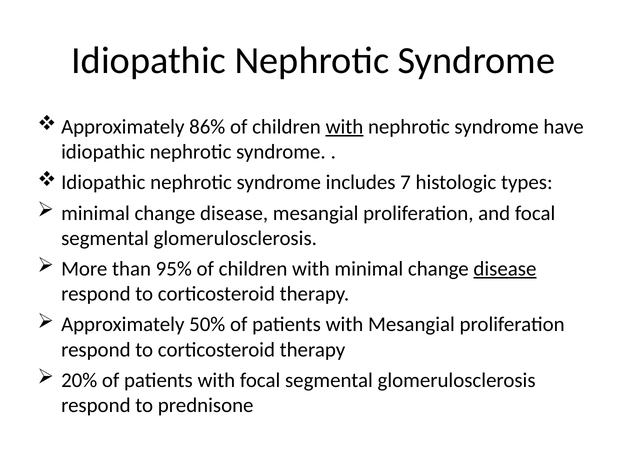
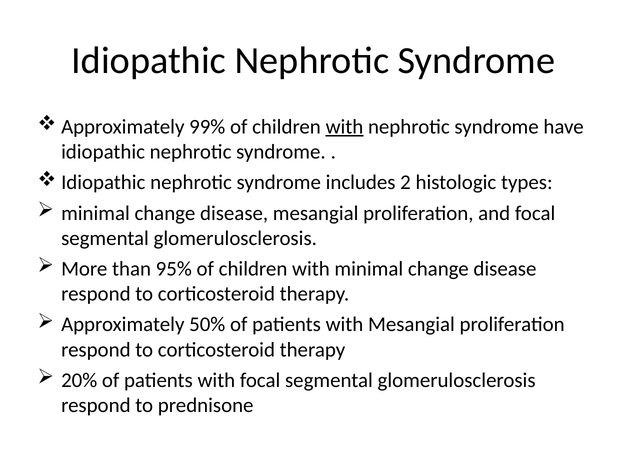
86%: 86% -> 99%
7: 7 -> 2
disease at (505, 269) underline: present -> none
